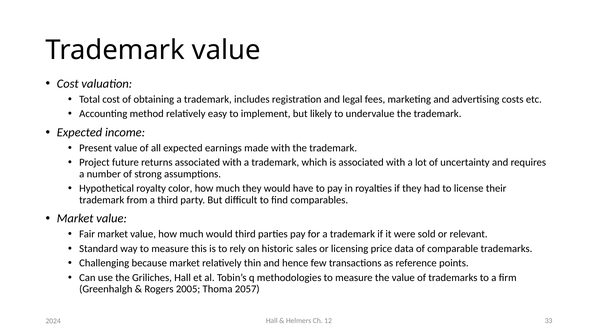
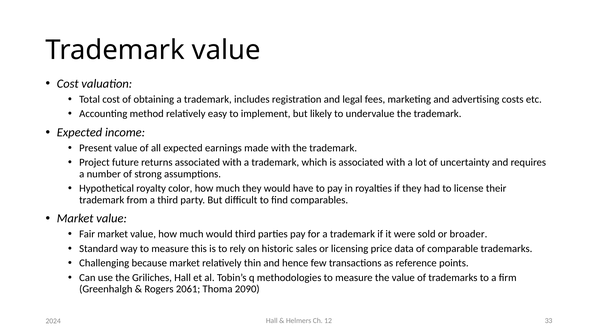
relevant: relevant -> broader
2005: 2005 -> 2061
2057: 2057 -> 2090
